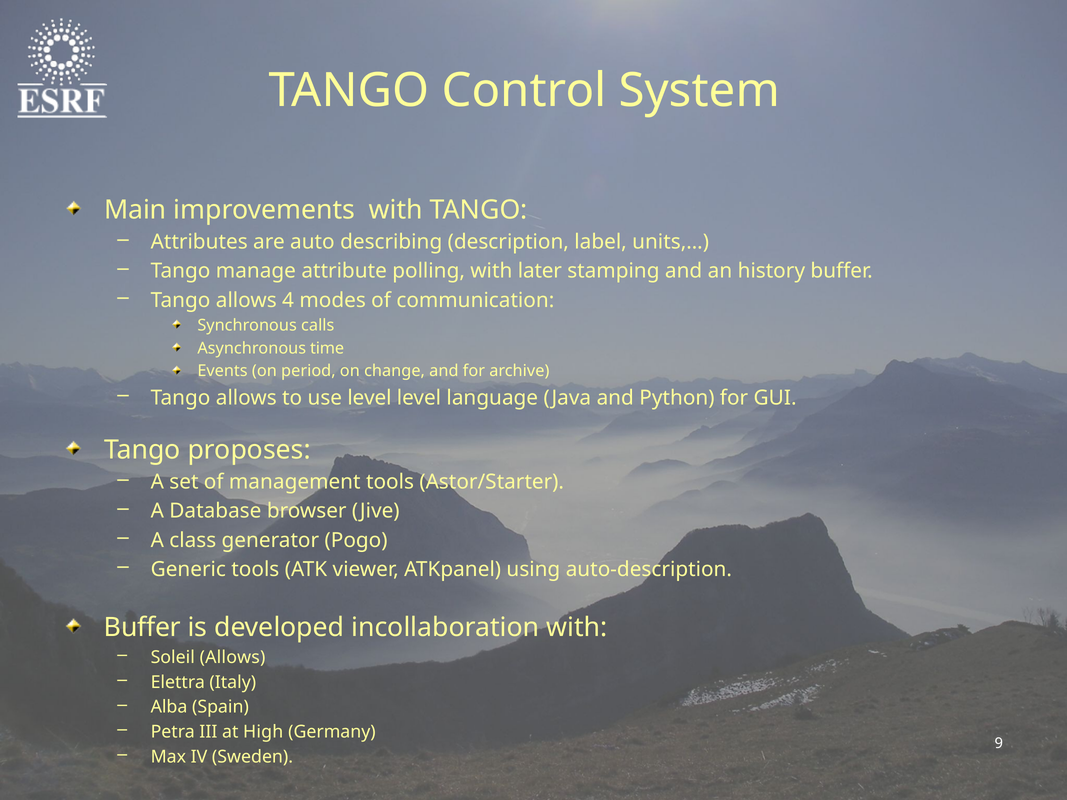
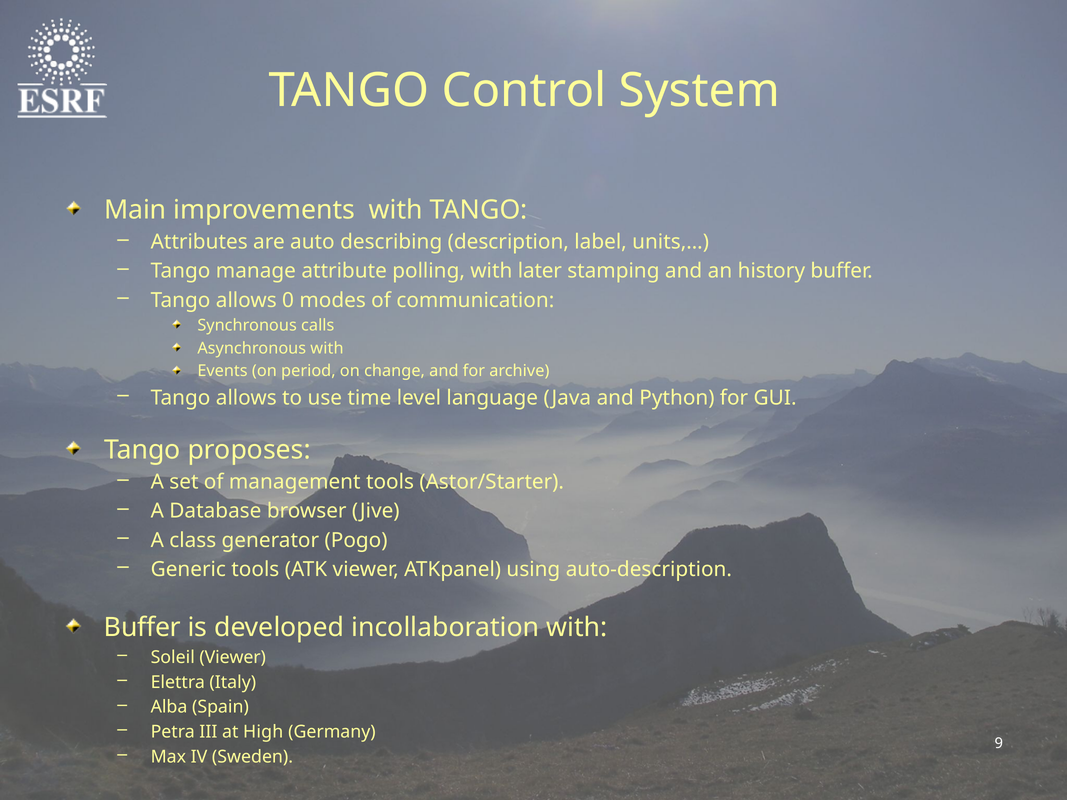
4: 4 -> 0
Asynchronous time: time -> with
use level: level -> time
Soleil Allows: Allows -> Viewer
